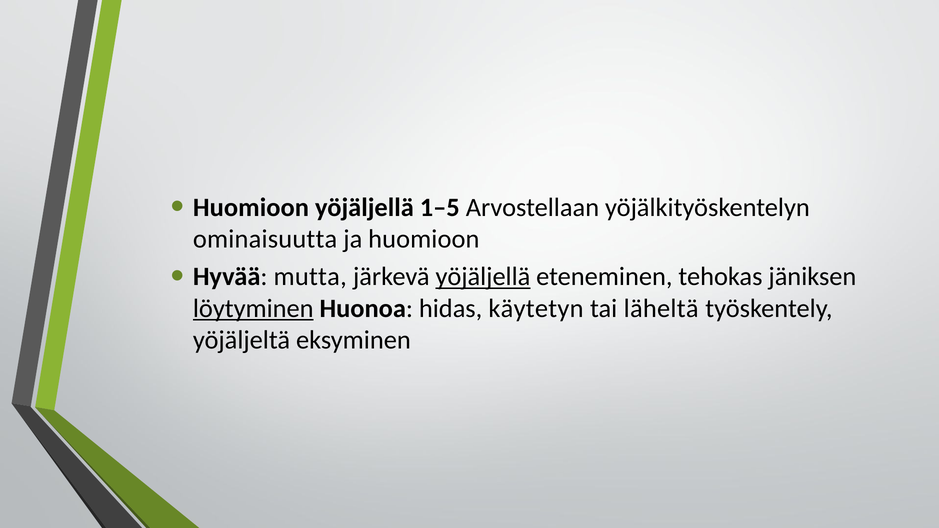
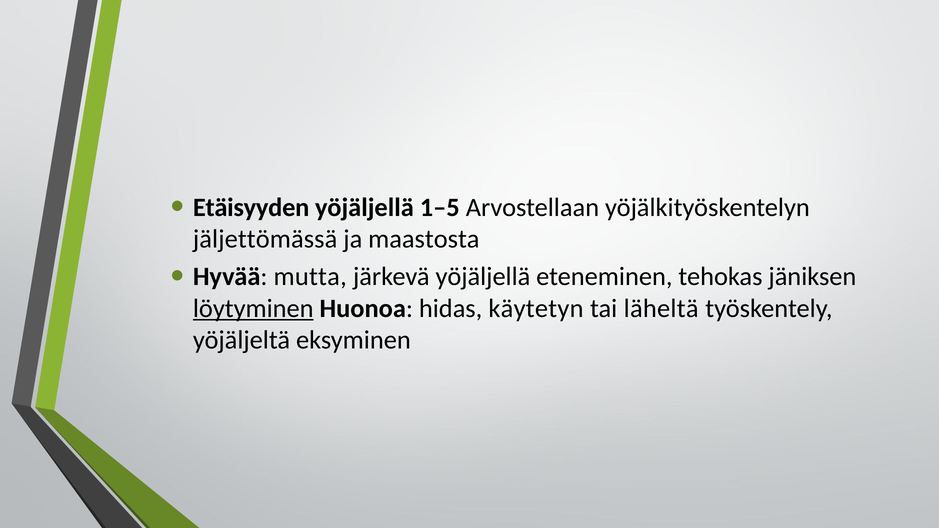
Huomioon at (251, 207): Huomioon -> Etäisyyden
ominaisuutta: ominaisuutta -> jäljettömässä
ja huomioon: huomioon -> maastosta
yöjäljellä at (483, 277) underline: present -> none
